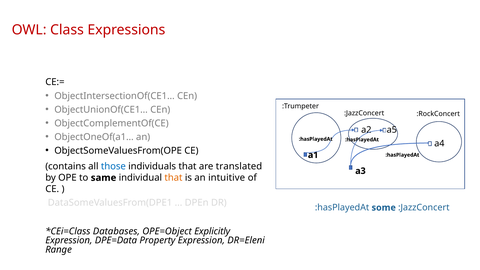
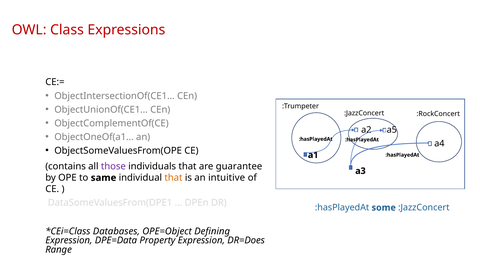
those colour: blue -> purple
translated: translated -> guarantee
Explicitly: Explicitly -> Defining
DR=Eleni: DR=Eleni -> DR=Does
